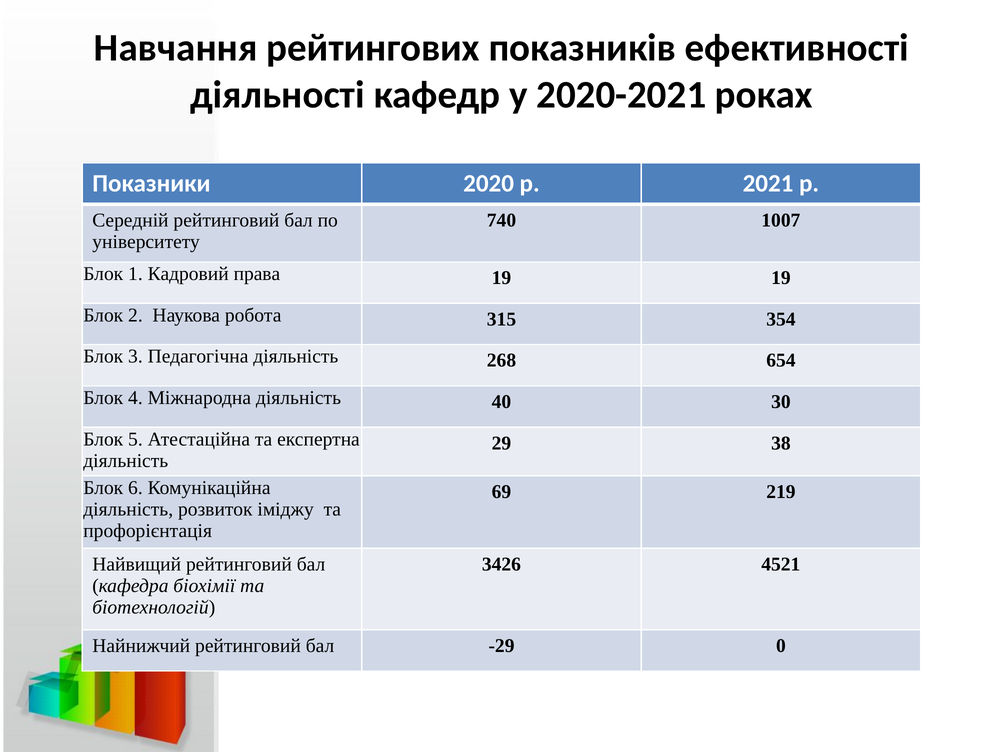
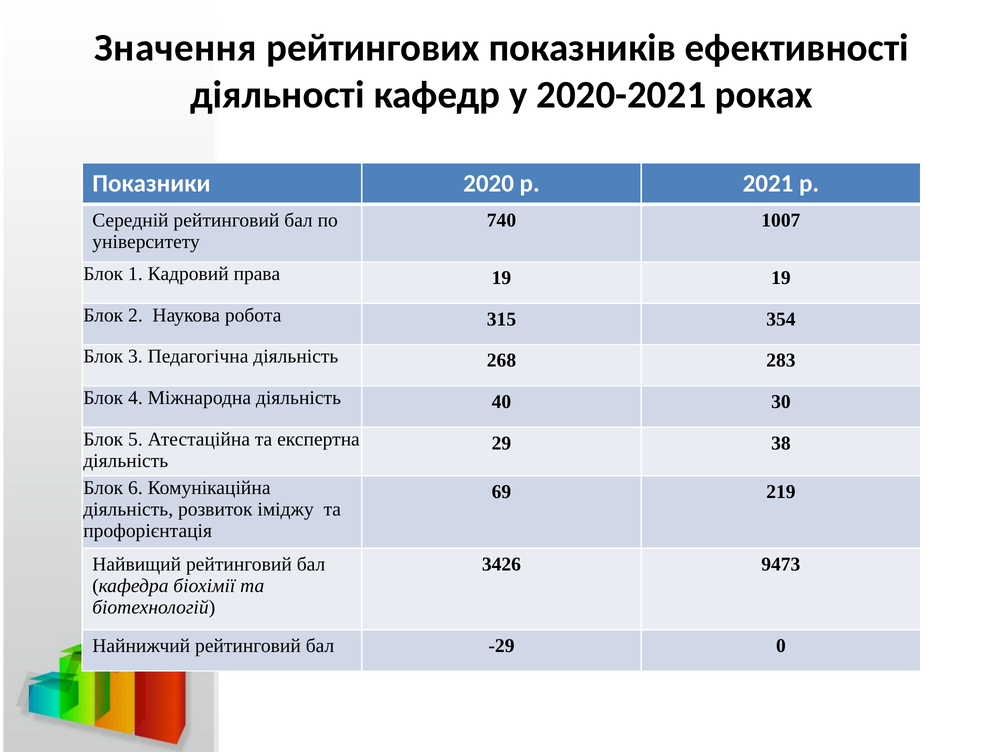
Навчання: Навчання -> Значення
654: 654 -> 283
4521: 4521 -> 9473
